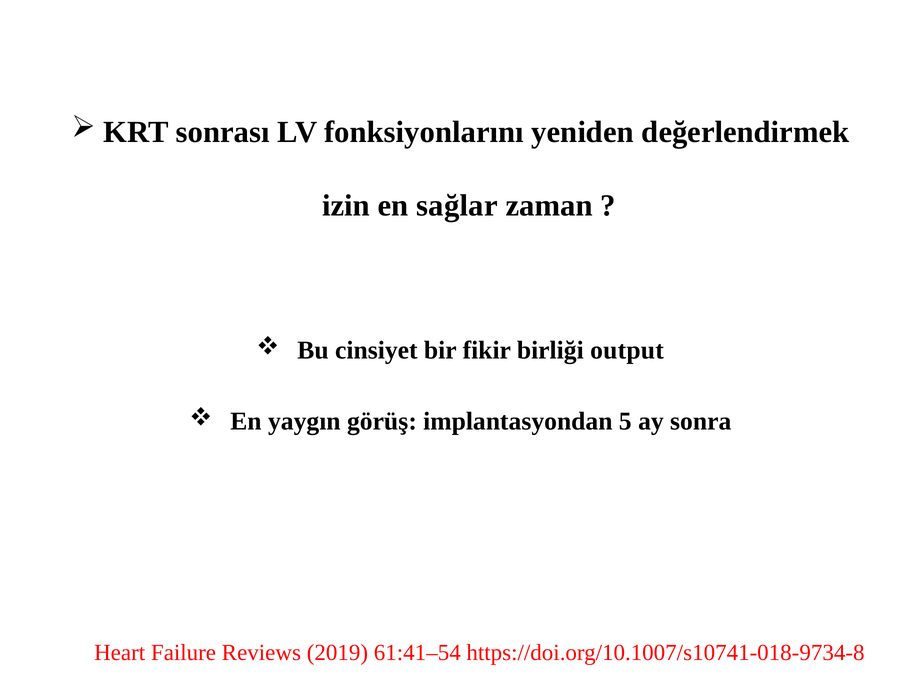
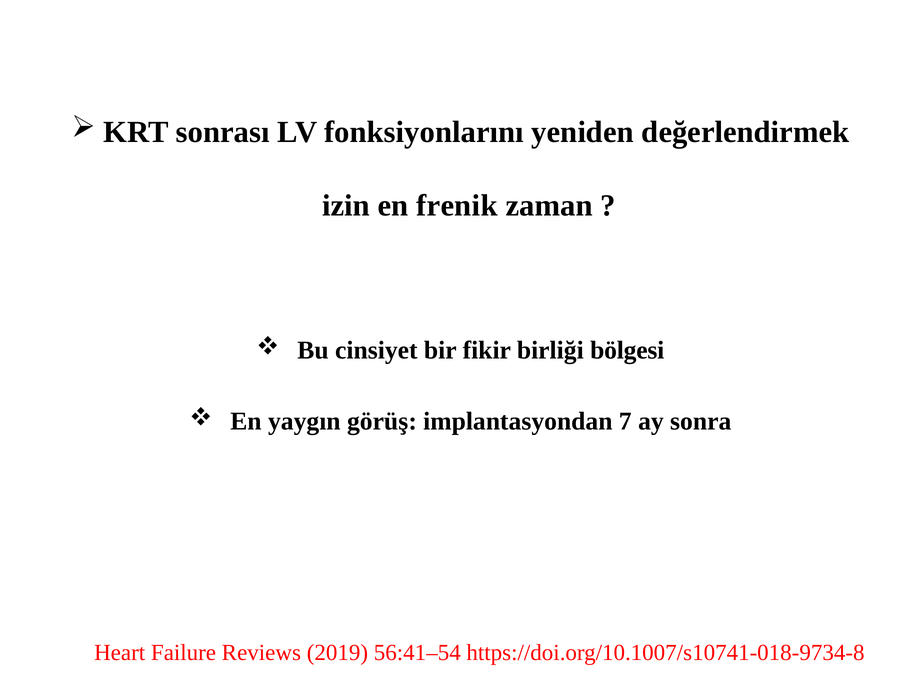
sağlar: sağlar -> frenik
output: output -> bölgesi
5: 5 -> 7
61:41–54: 61:41–54 -> 56:41–54
